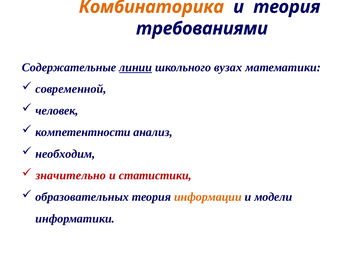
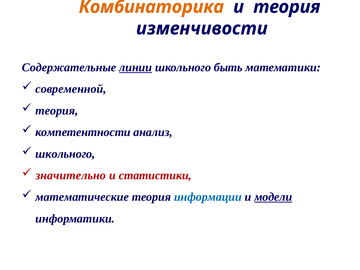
требованиями: требованиями -> изменчивости
вузах: вузах -> быть
человек at (57, 111): человек -> теория
необходим at (65, 154): необходим -> школьного
образовательных: образовательных -> математические
информации colour: orange -> blue
модели underline: none -> present
